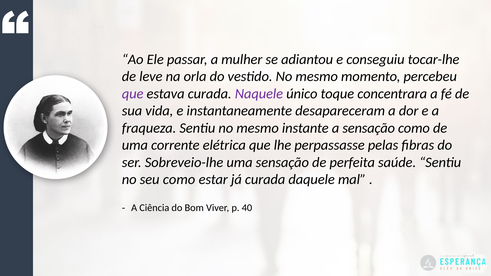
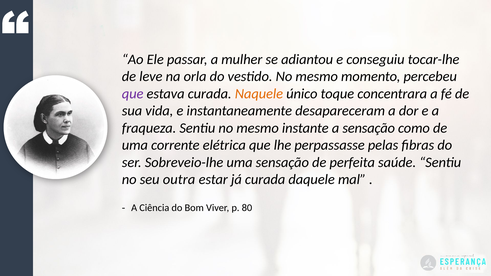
Naquele colour: purple -> orange
seu como: como -> outra
40: 40 -> 80
